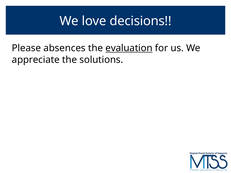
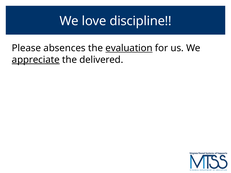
decisions: decisions -> discipline
appreciate underline: none -> present
solutions: solutions -> delivered
